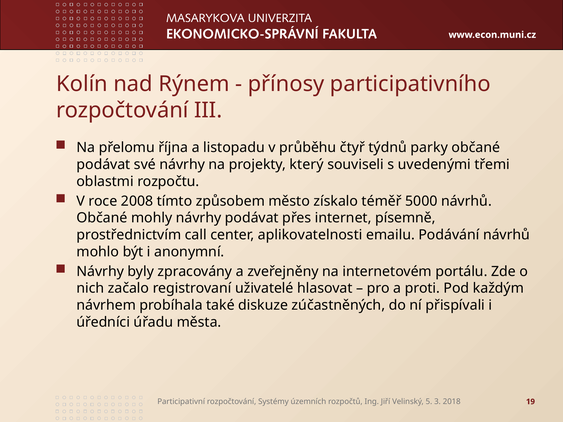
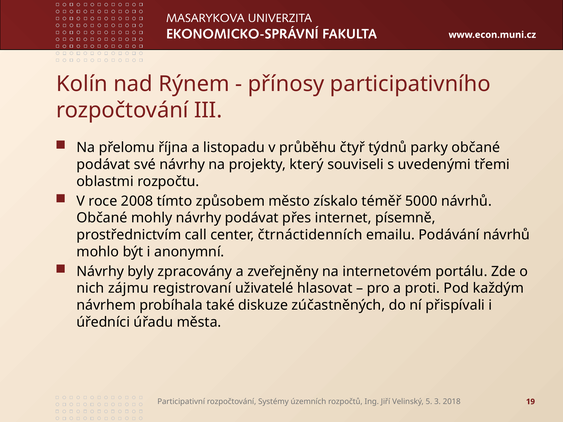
aplikovatelnosti: aplikovatelnosti -> čtrnáctidenních
začalo: začalo -> zájmu
